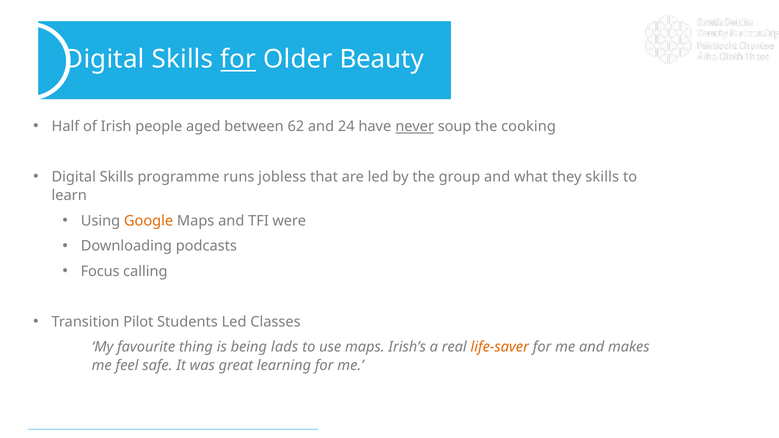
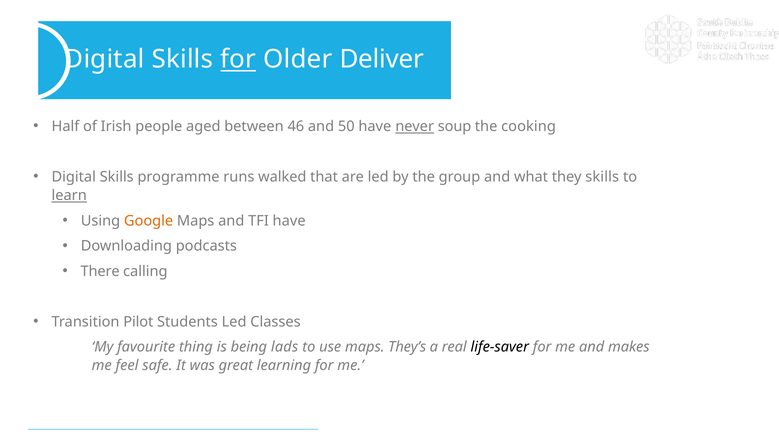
Beauty: Beauty -> Deliver
62: 62 -> 46
24: 24 -> 50
jobless: jobless -> walked
learn underline: none -> present
TFI were: were -> have
Focus: Focus -> There
Irish’s: Irish’s -> They’s
life-saver colour: orange -> black
